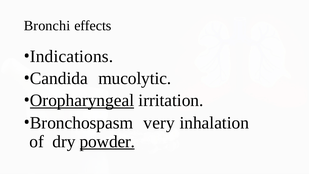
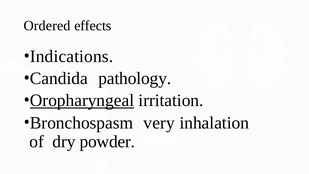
Bronchi: Bronchi -> Ordered
mucolytic: mucolytic -> pathology
powder underline: present -> none
